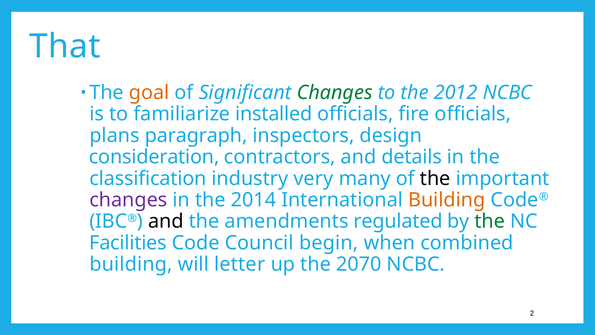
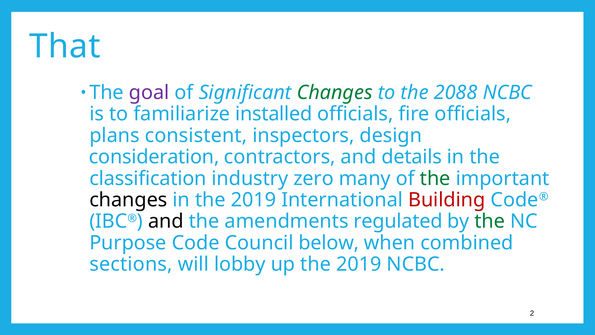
goal colour: orange -> purple
2012: 2012 -> 2088
paragraph: paragraph -> consistent
very: very -> zero
the at (435, 178) colour: black -> green
changes at (128, 200) colour: purple -> black
in the 2014: 2014 -> 2019
Building at (447, 200) colour: orange -> red
Facilities: Facilities -> Purpose
begin: begin -> below
building at (131, 264): building -> sections
letter: letter -> lobby
up the 2070: 2070 -> 2019
